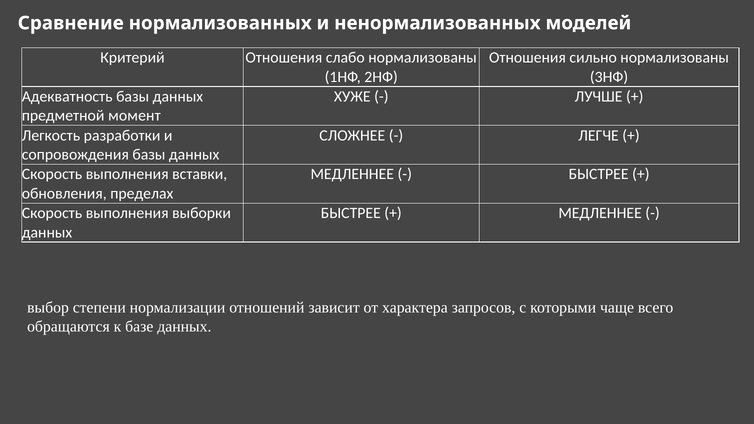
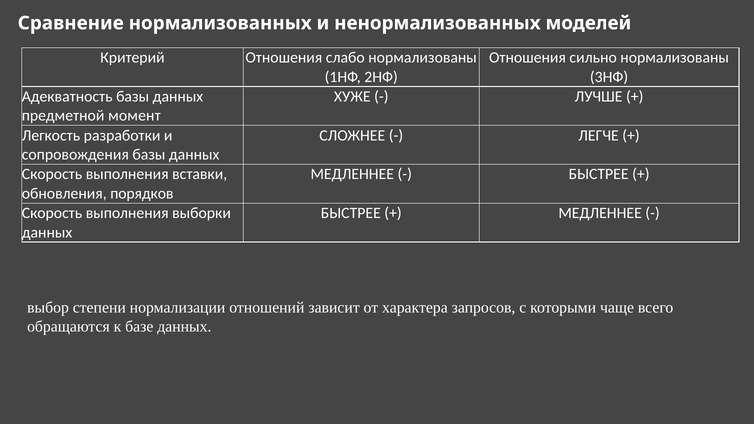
пределах: пределах -> порядков
